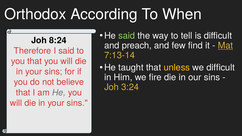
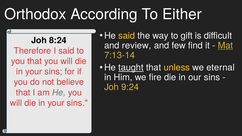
When: When -> Either
said at (127, 36) colour: light green -> yellow
tell: tell -> gift
preach: preach -> review
taught underline: none -> present
we difficult: difficult -> eternal
3:24: 3:24 -> 9:24
